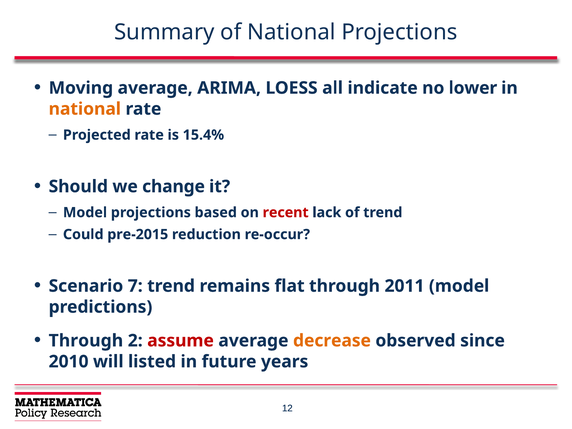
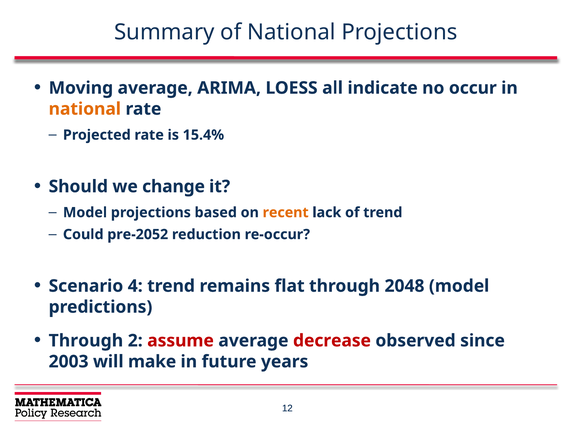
lower: lower -> occur
recent colour: red -> orange
pre-2015: pre-2015 -> pre-2052
7: 7 -> 4
2011: 2011 -> 2048
decrease colour: orange -> red
2010: 2010 -> 2003
listed: listed -> make
